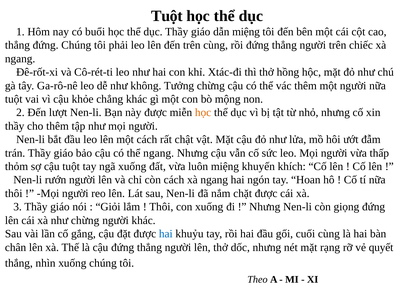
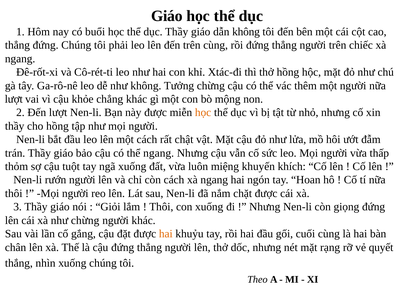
Tuột at (167, 16): Tuột -> Giáo
dẫn miệng: miệng -> không
tuột at (14, 99): tuột -> lượt
cho thêm: thêm -> hồng
hai at (166, 234) colour: blue -> orange
